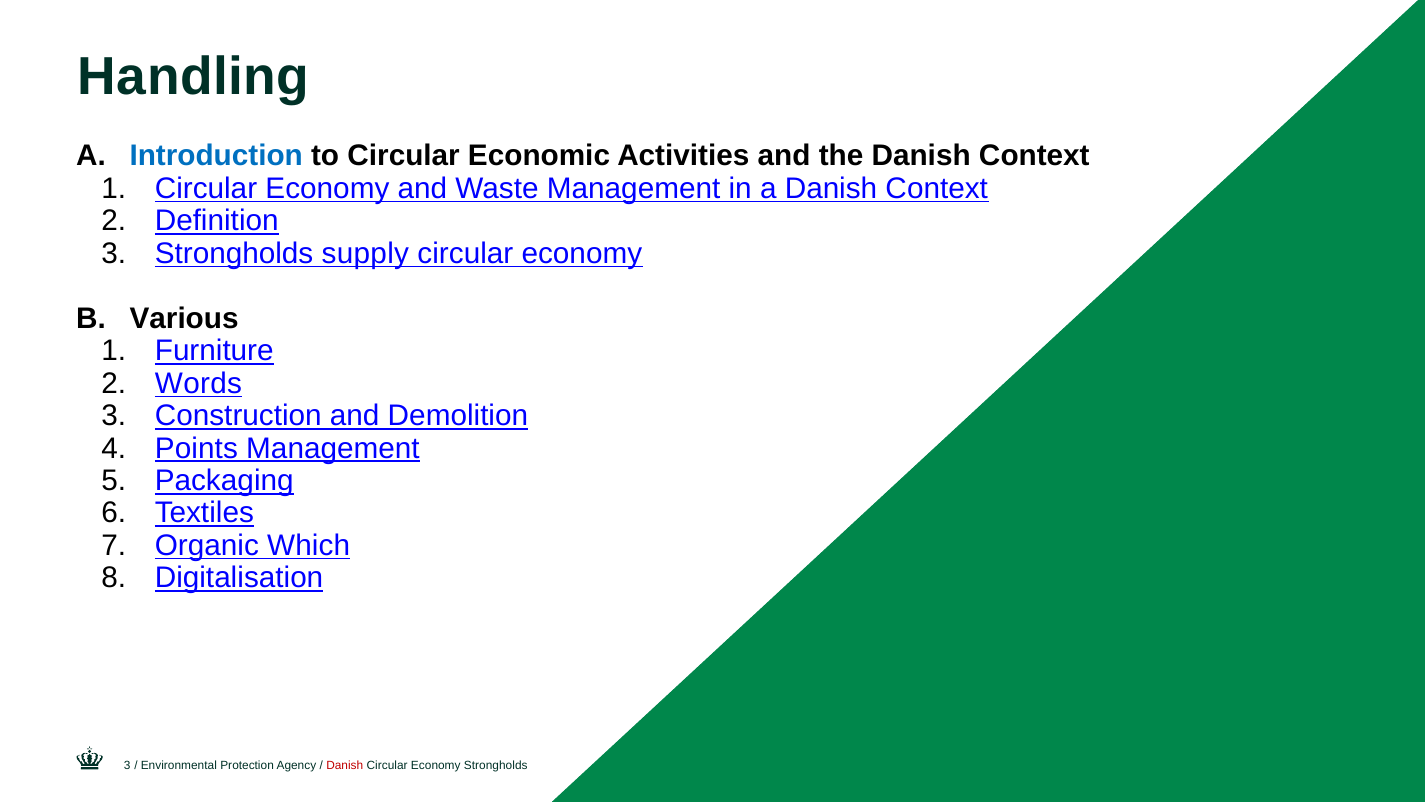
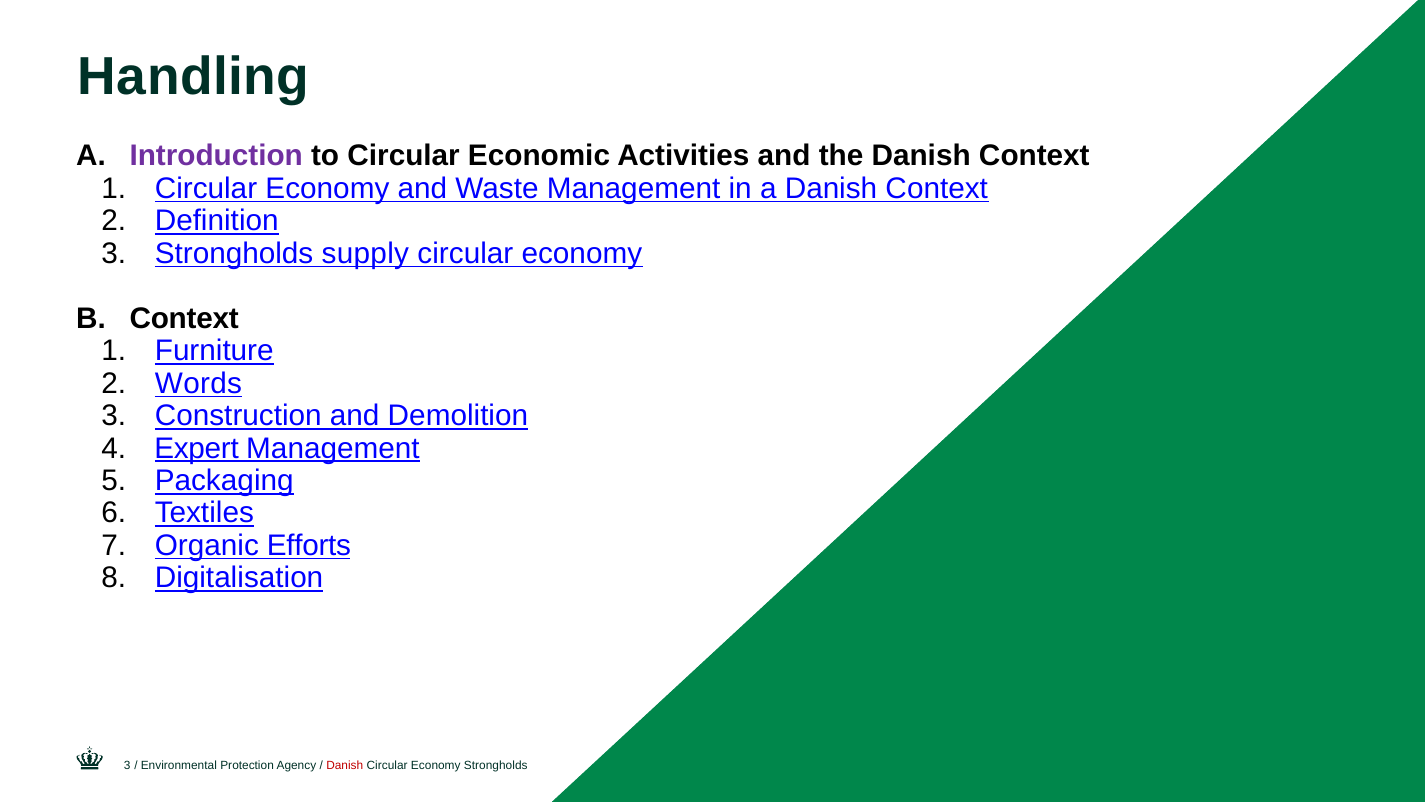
Introduction colour: blue -> purple
Various at (184, 318): Various -> Context
Points: Points -> Expert
Which: Which -> Efforts
